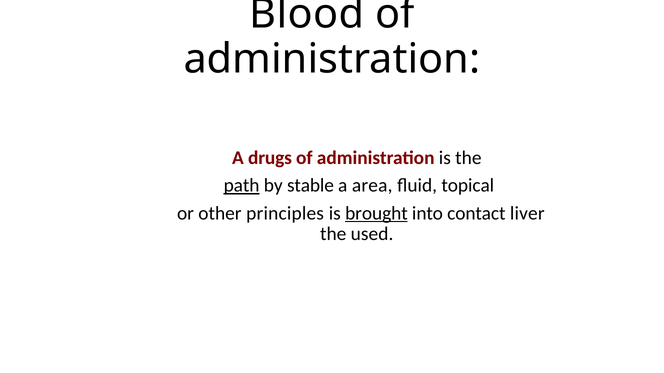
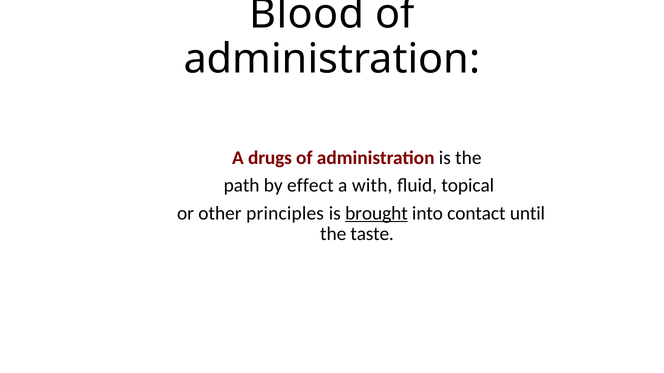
path underline: present -> none
stable: stable -> effect
area: area -> with
liver: liver -> until
used: used -> taste
